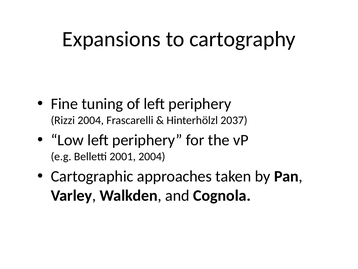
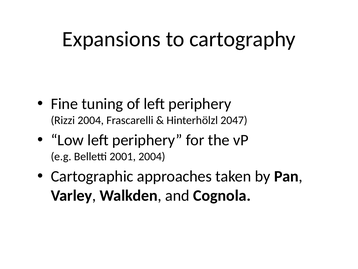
2037: 2037 -> 2047
